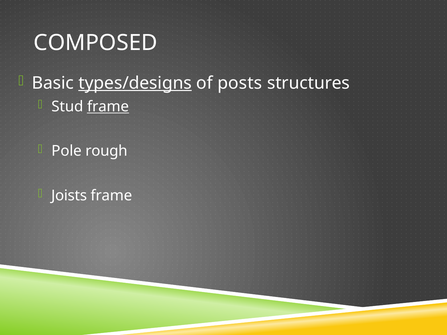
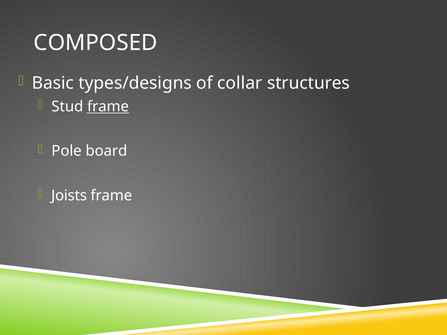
types/designs underline: present -> none
posts: posts -> collar
rough: rough -> board
